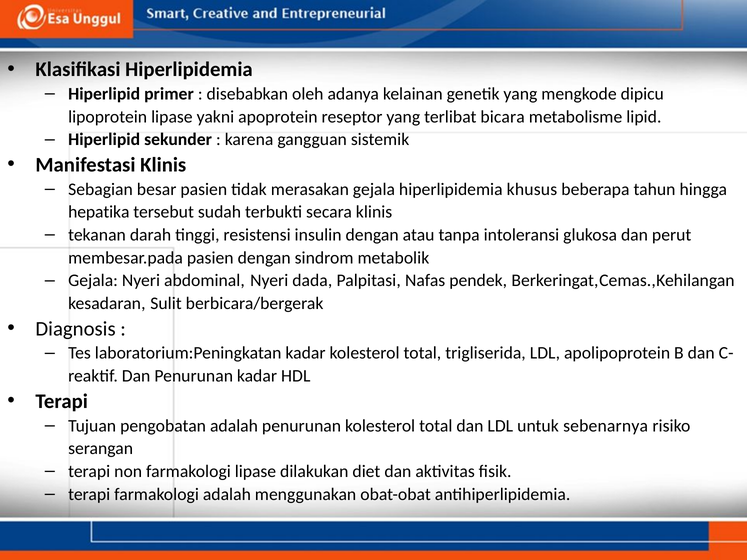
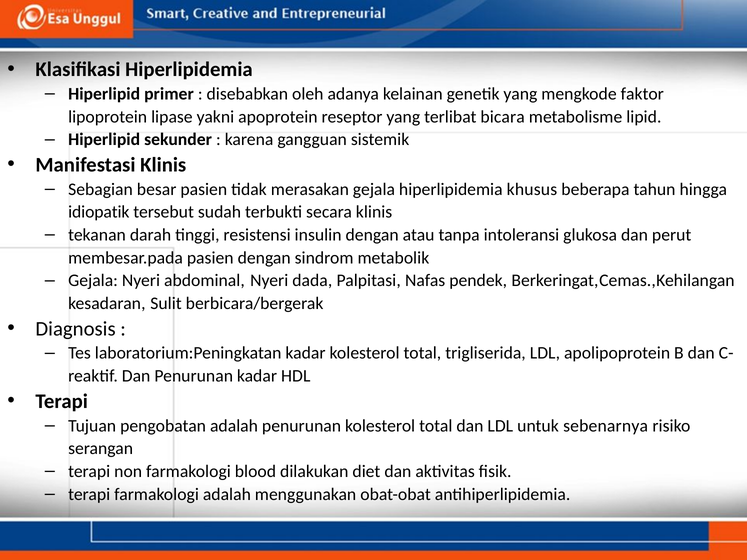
dipicu: dipicu -> faktor
hepatika: hepatika -> idiopatik
farmakologi lipase: lipase -> blood
